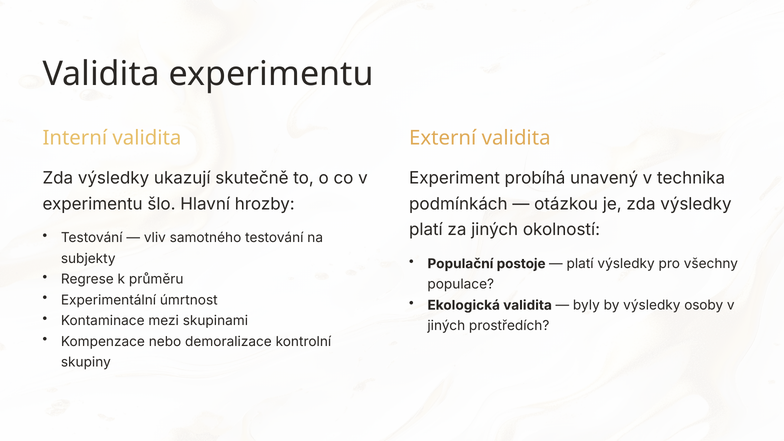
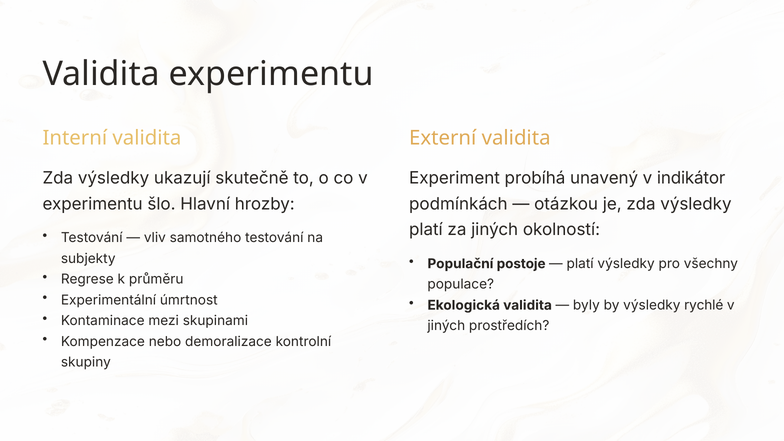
technika: technika -> indikátor
osoby: osoby -> rychlé
